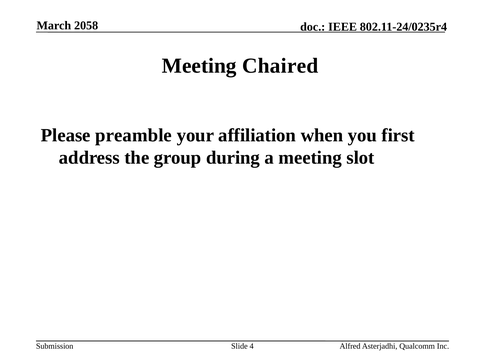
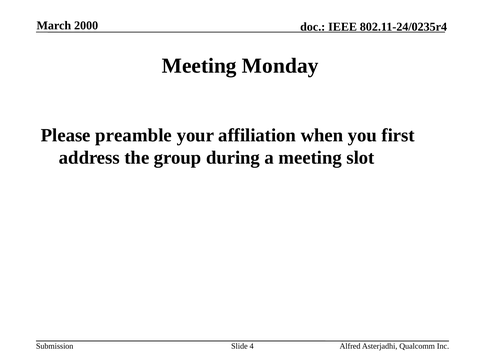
2058: 2058 -> 2000
Chaired: Chaired -> Monday
